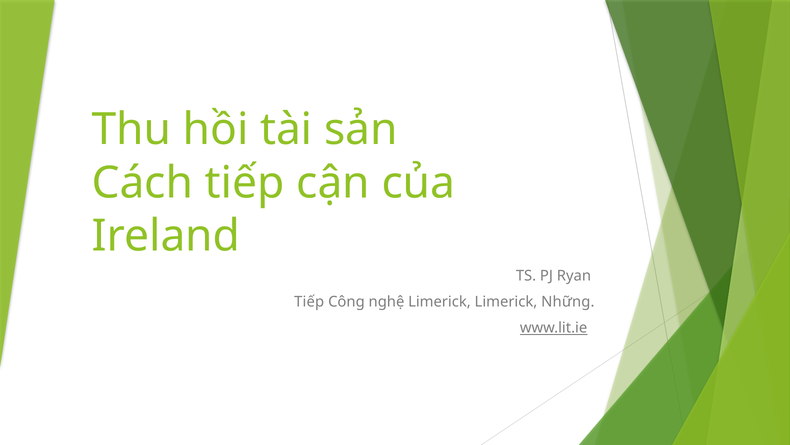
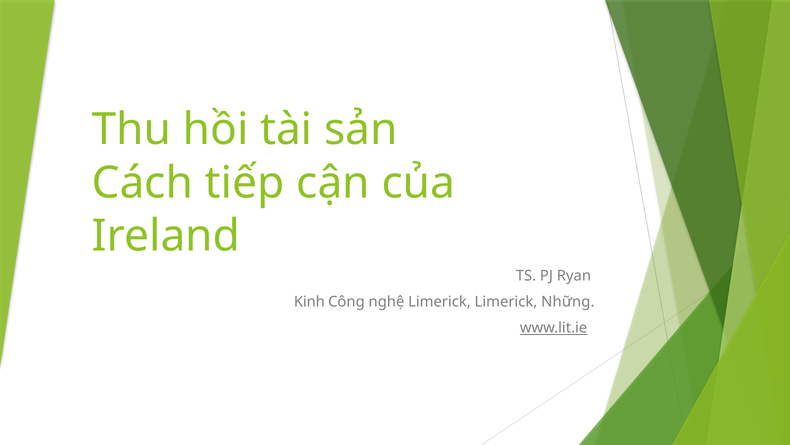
Tiếp at (309, 301): Tiếp -> Kinh
